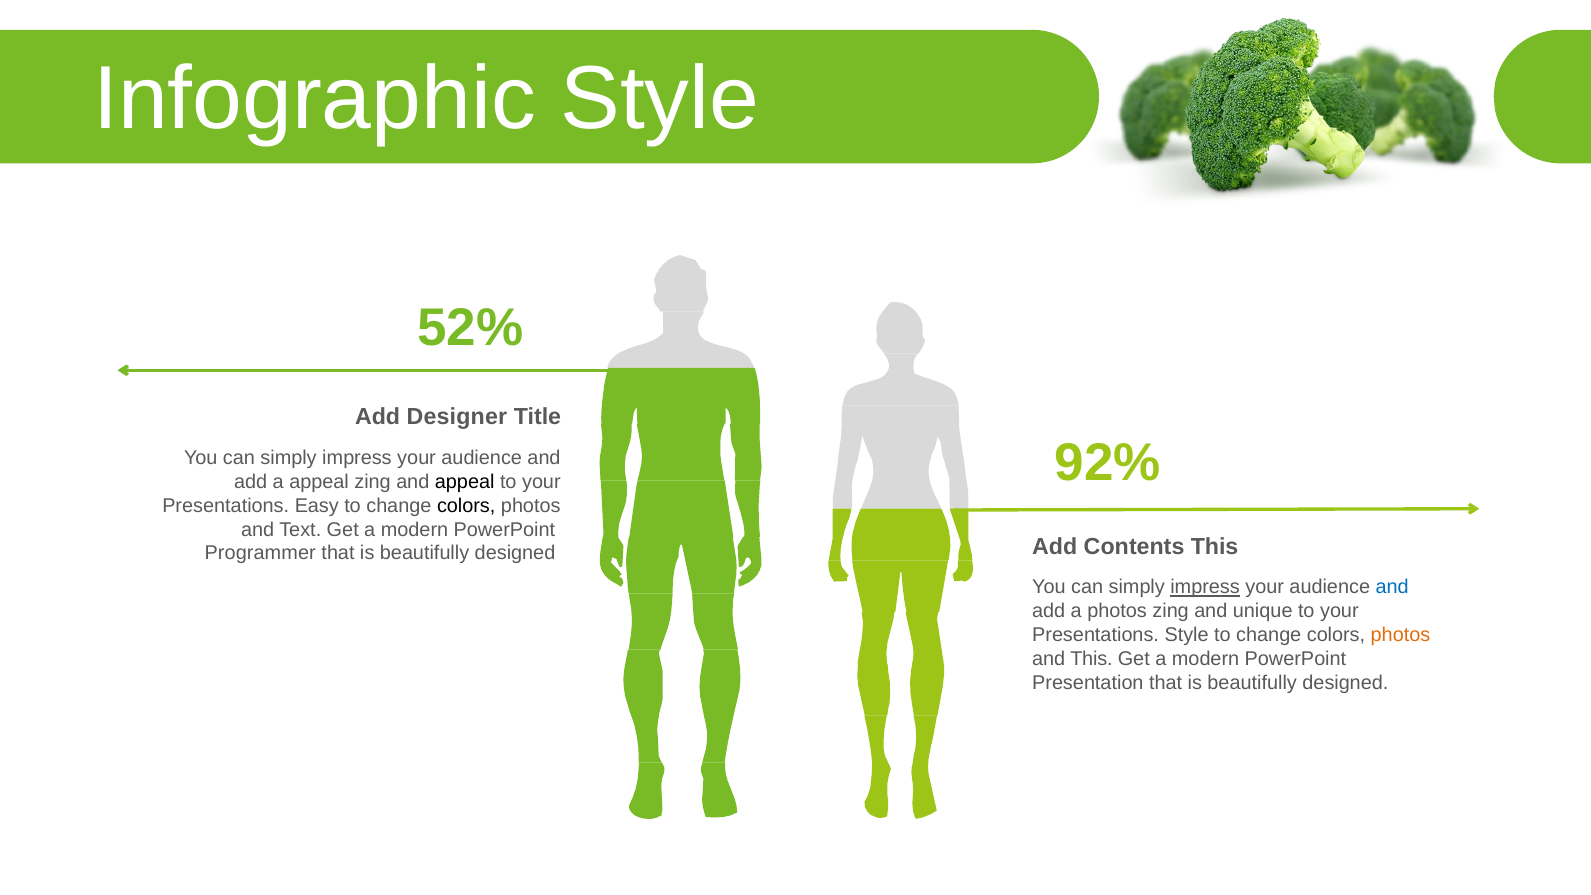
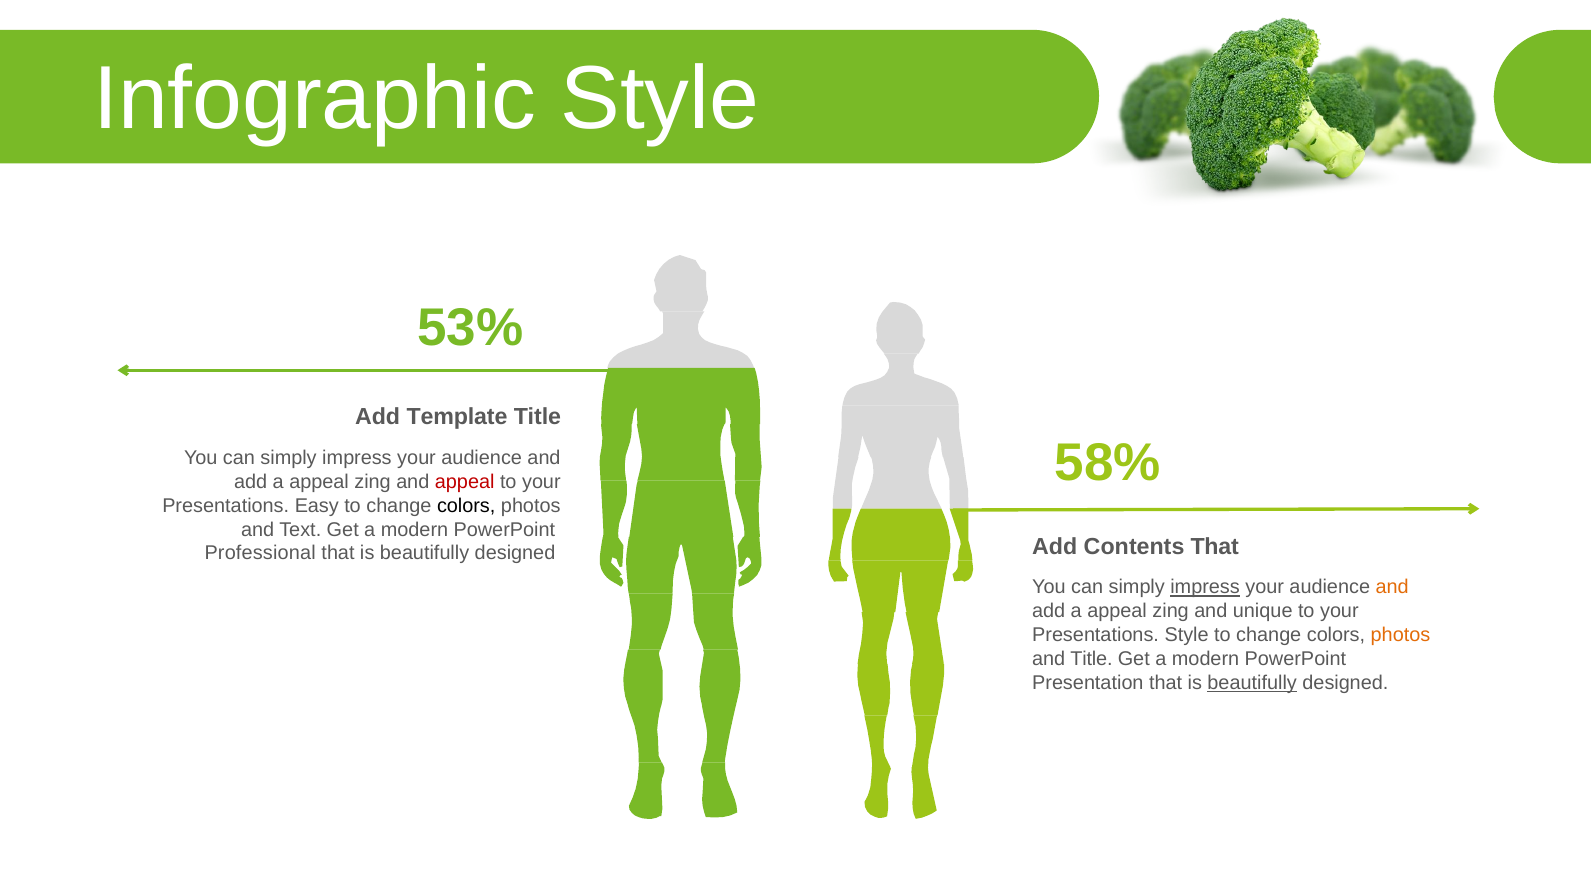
52%: 52% -> 53%
Designer: Designer -> Template
92%: 92% -> 58%
appeal at (465, 482) colour: black -> red
Contents This: This -> That
Programmer: Programmer -> Professional
and at (1392, 587) colour: blue -> orange
photos at (1117, 611): photos -> appeal
and This: This -> Title
beautifully at (1252, 683) underline: none -> present
